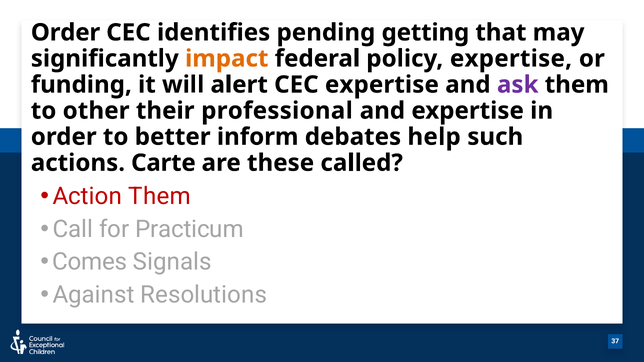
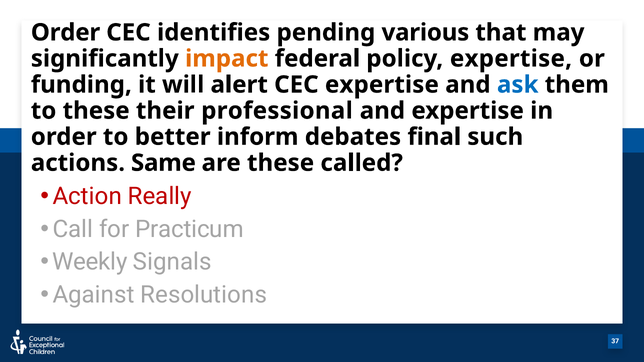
getting: getting -> various
ask colour: purple -> blue
to other: other -> these
help: help -> final
Carte: Carte -> Same
Action Them: Them -> Really
Comes: Comes -> Weekly
